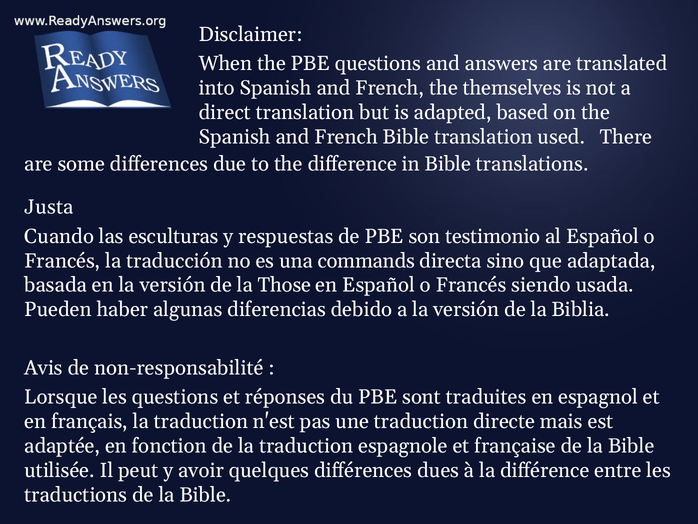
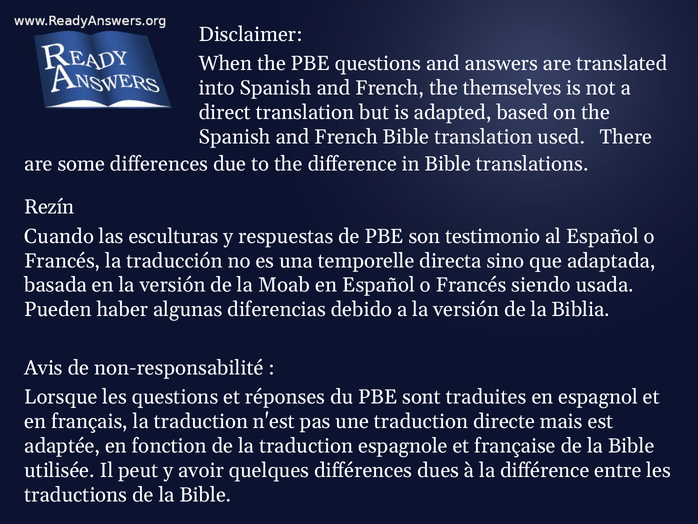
Justa: Justa -> Rezín
commands: commands -> temporelle
Those: Those -> Moab
